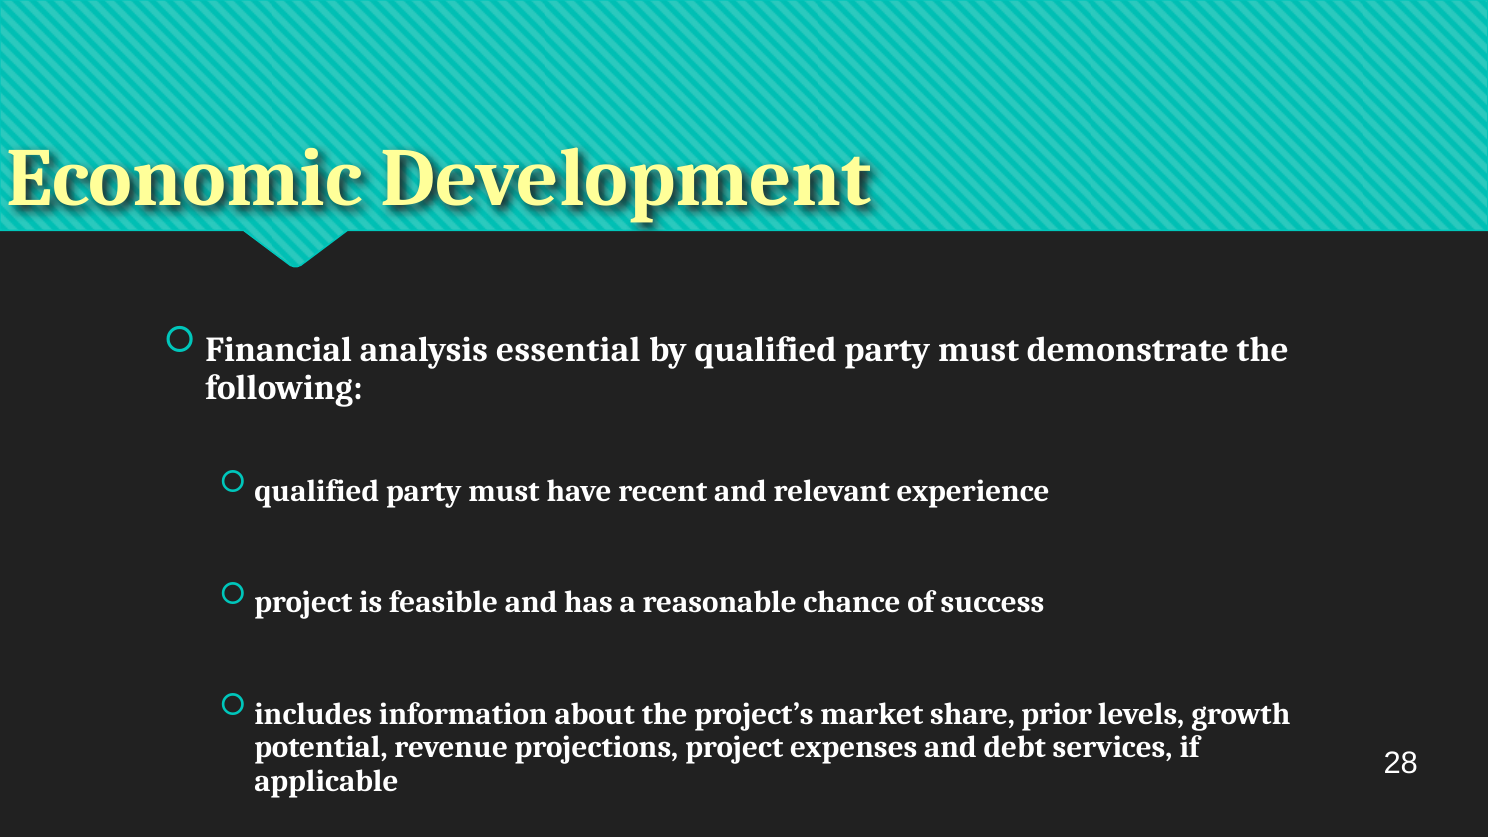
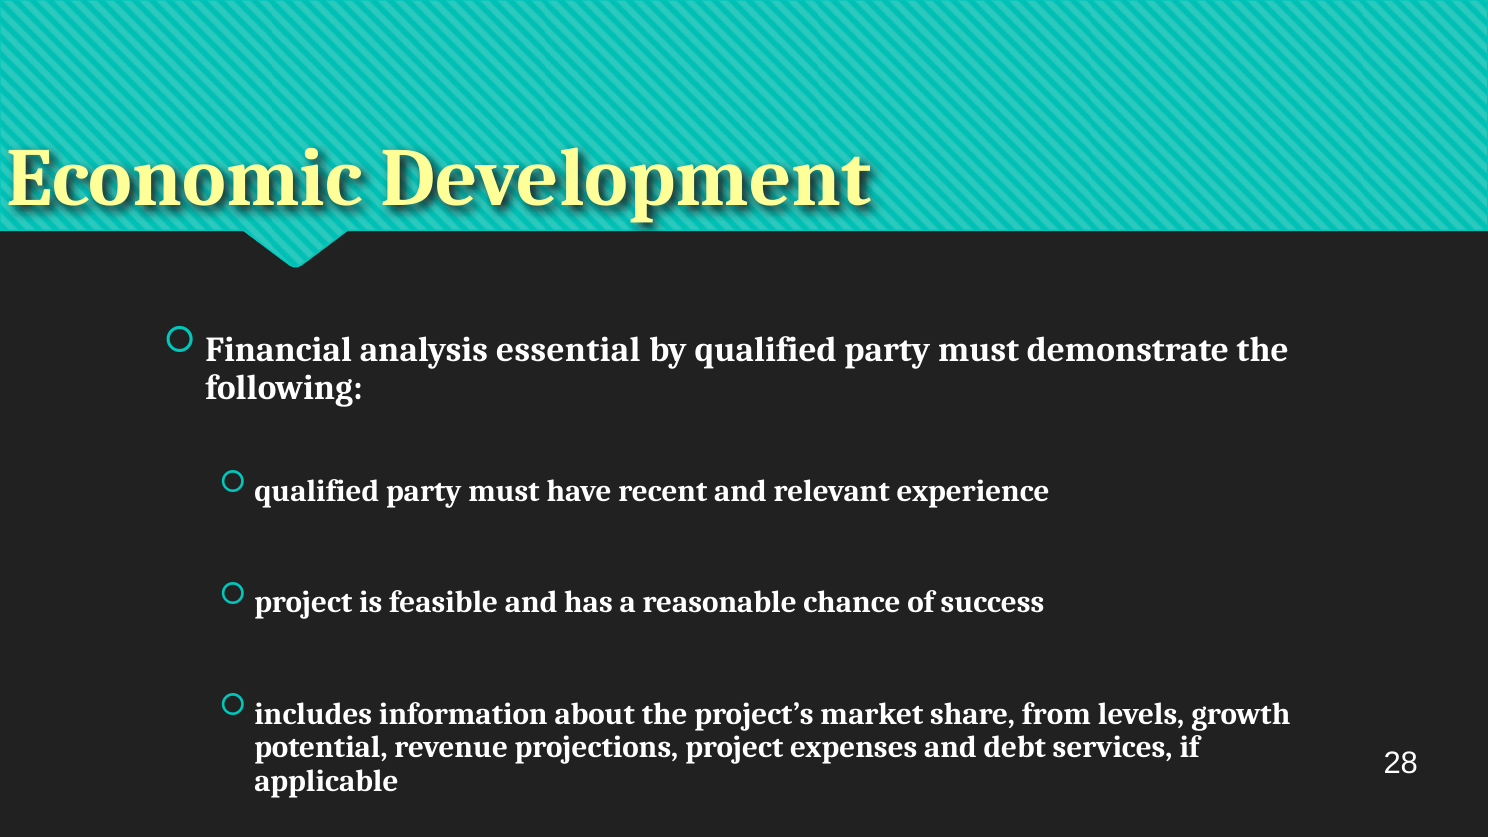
share prior: prior -> from
